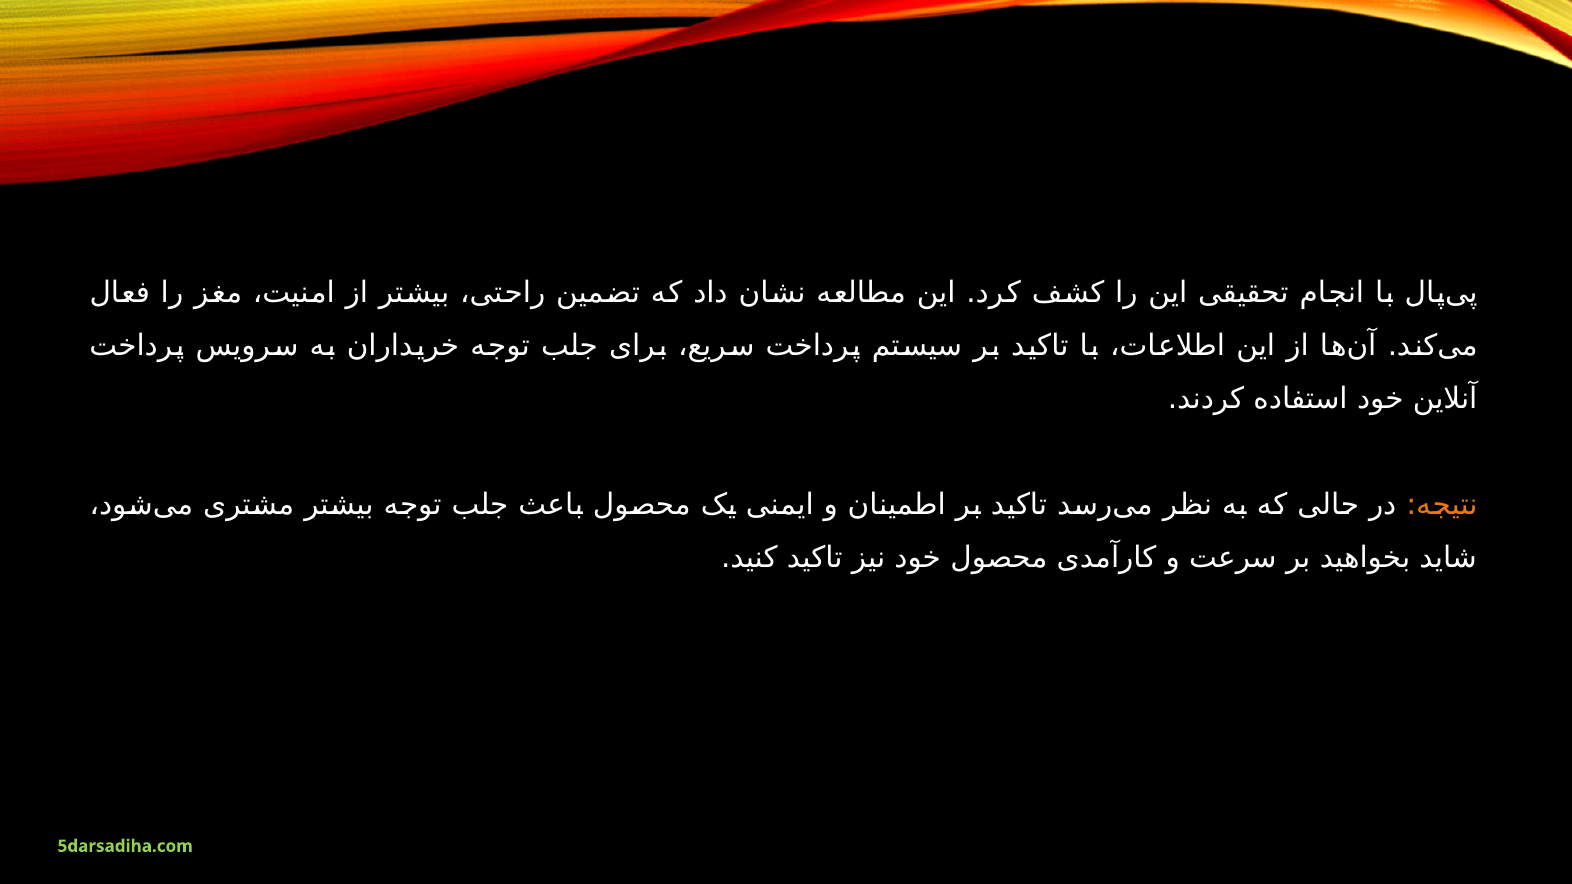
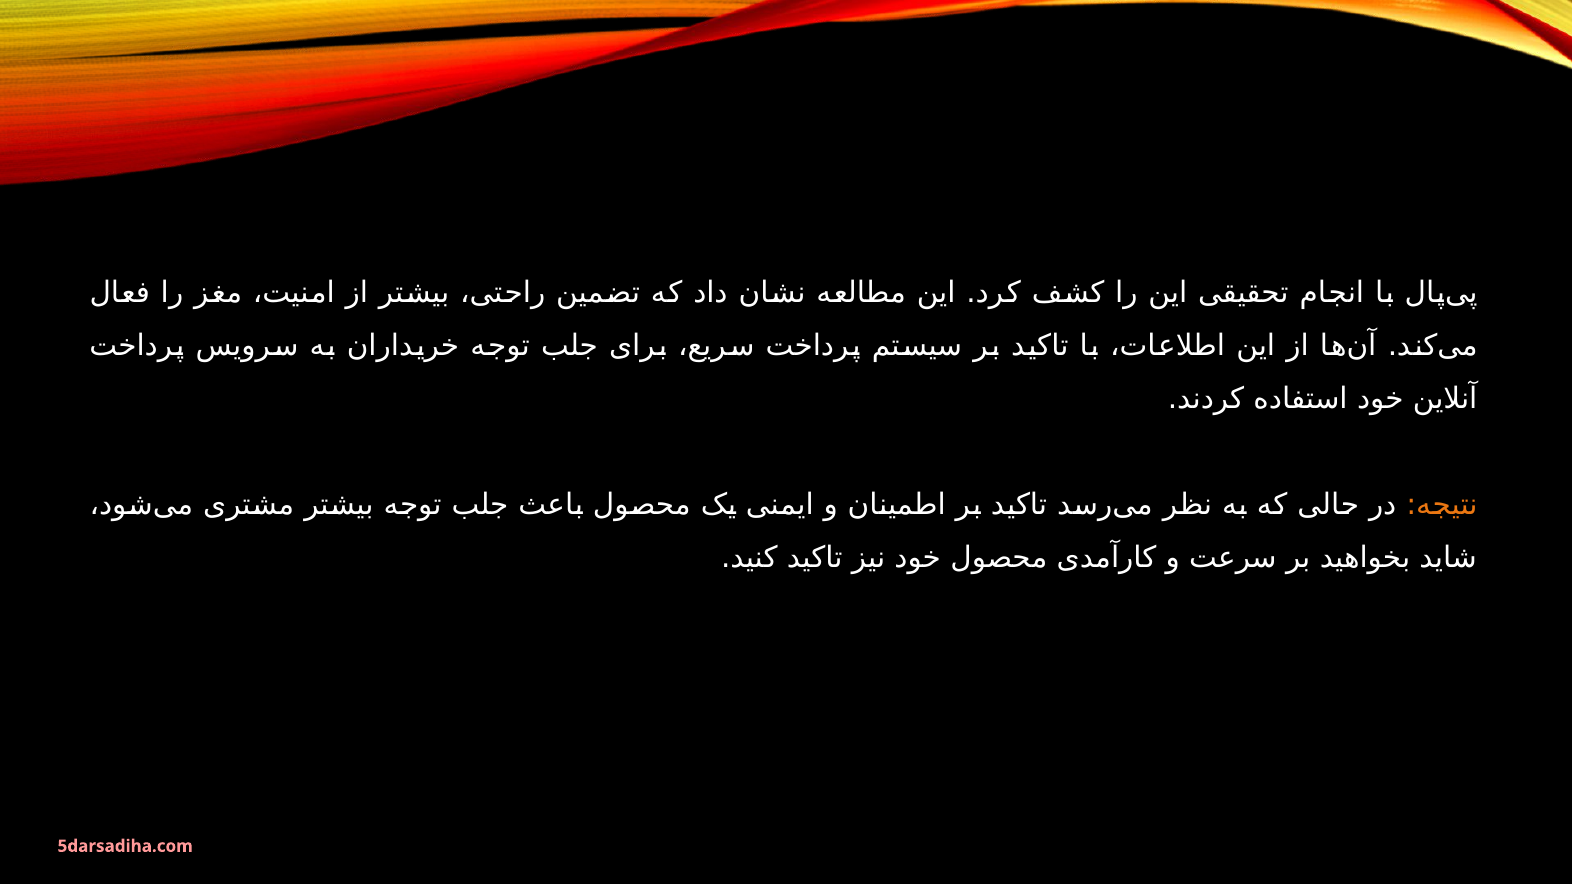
5darsadiha.com colour: light green -> pink
